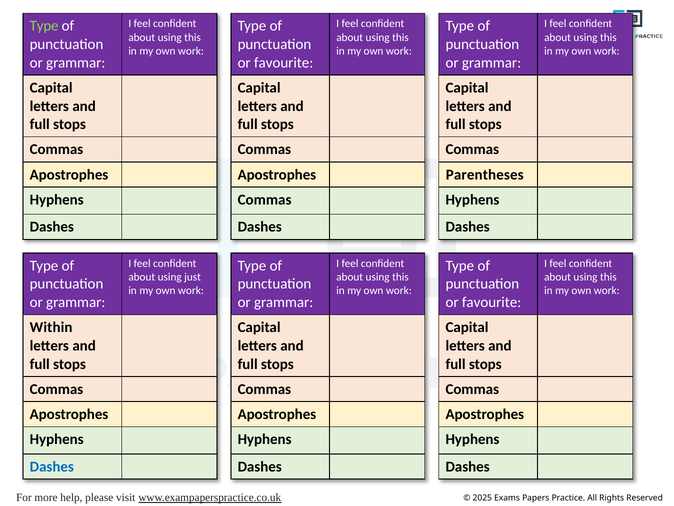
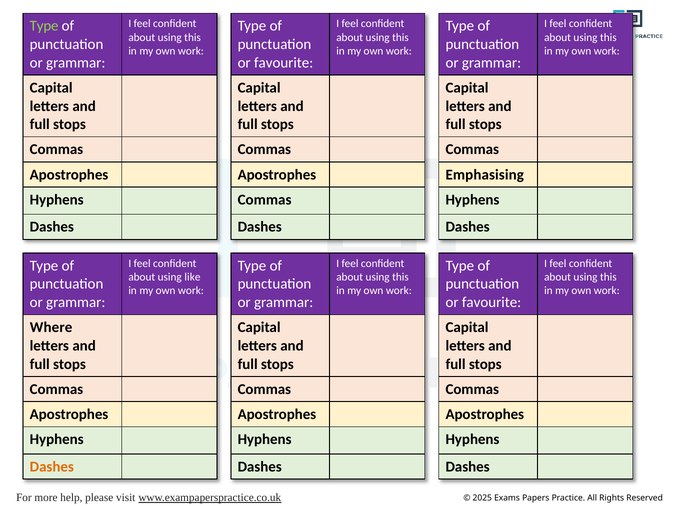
Parentheses: Parentheses -> Emphasising
just: just -> like
Within: Within -> Where
Dashes at (52, 466) colour: blue -> orange
